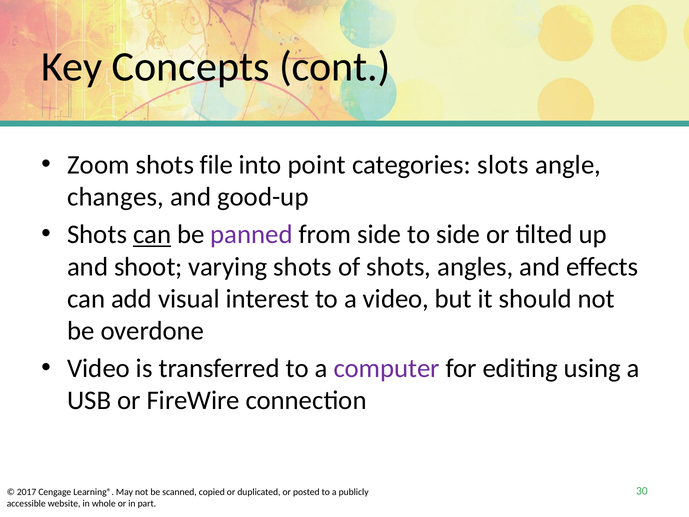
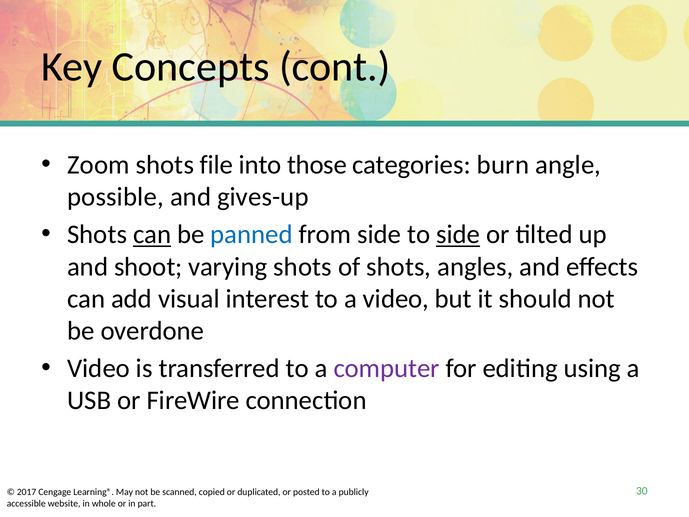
point: point -> those
slots: slots -> burn
changes: changes -> possible
good-up: good-up -> gives-up
panned colour: purple -> blue
side at (458, 234) underline: none -> present
